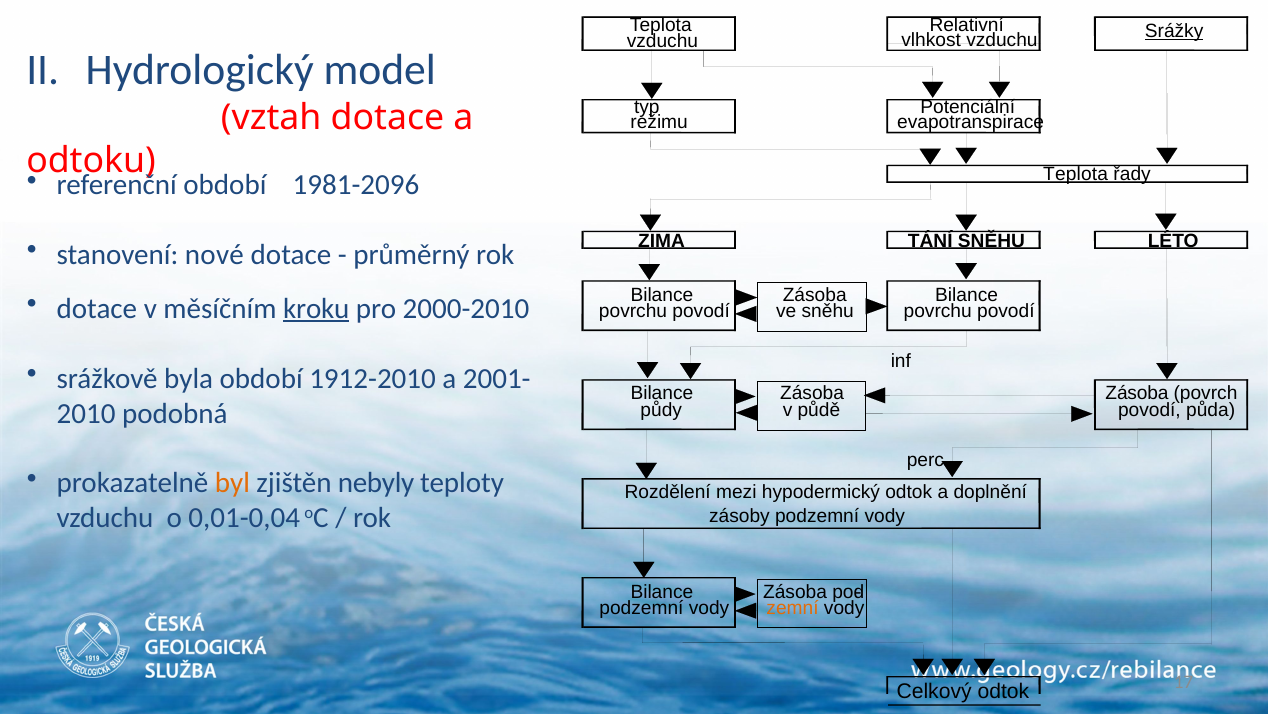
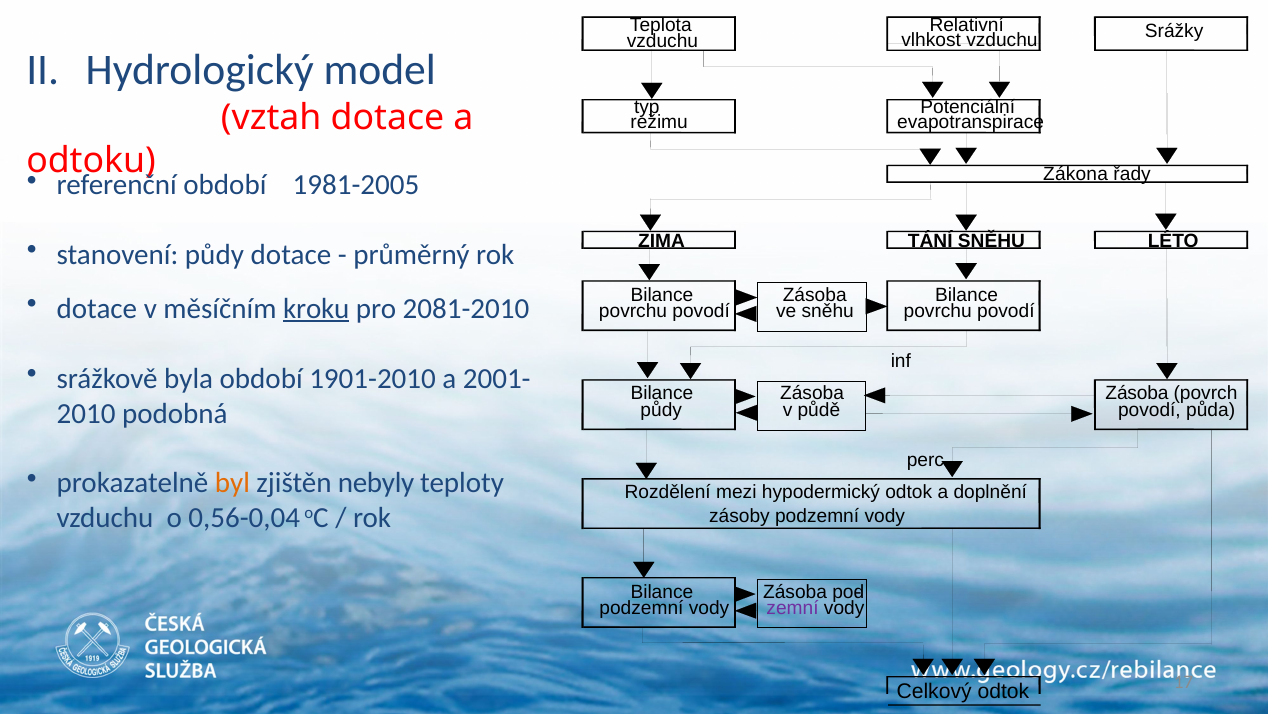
Srážky underline: present -> none
Teplota at (1076, 174): Teplota -> Zákona
1981-2096: 1981-2096 -> 1981-2005
stanovení nové: nové -> půdy
2000-2010: 2000-2010 -> 2081-2010
1912-2010: 1912-2010 -> 1901-2010
0,01-0,04: 0,01-0,04 -> 0,56-0,04
zemní colour: orange -> purple
